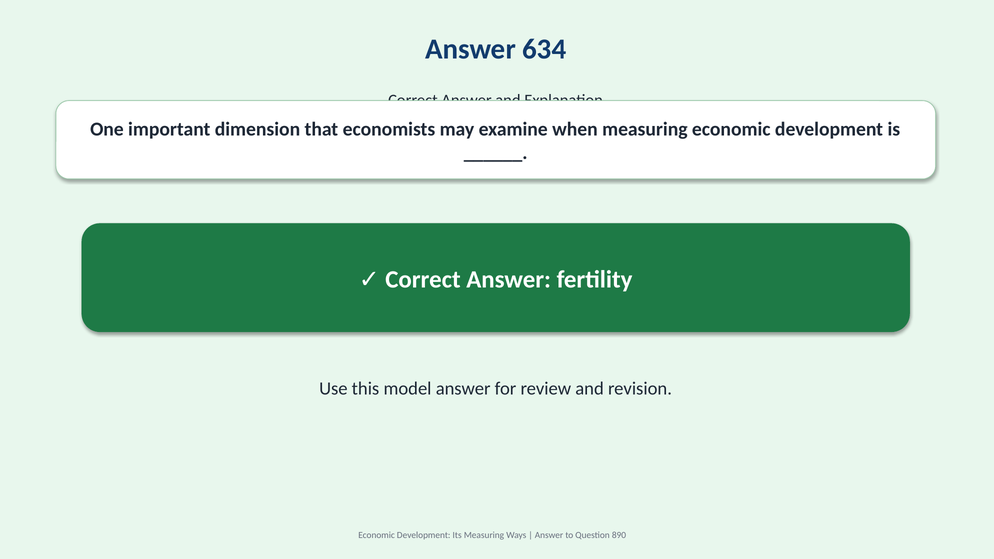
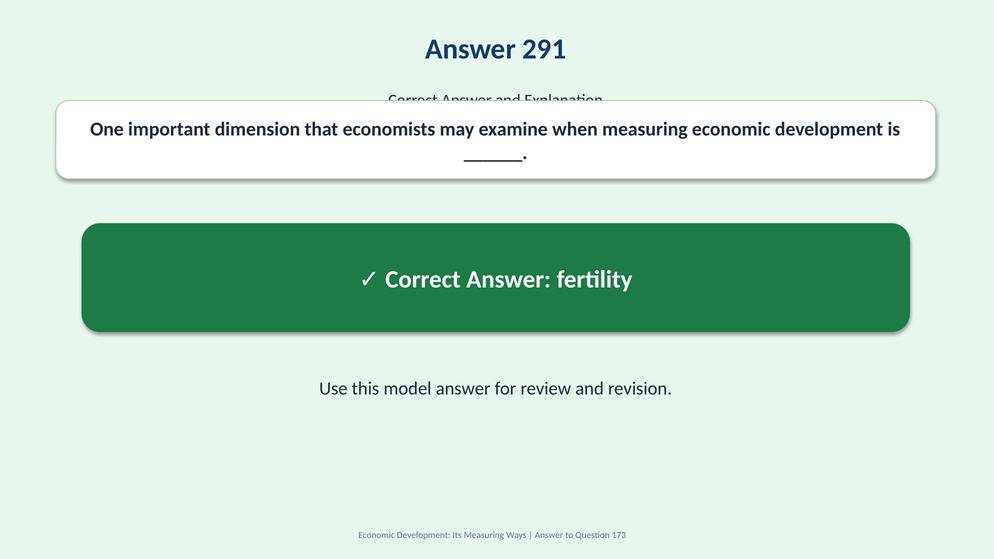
634: 634 -> 291
890: 890 -> 173
